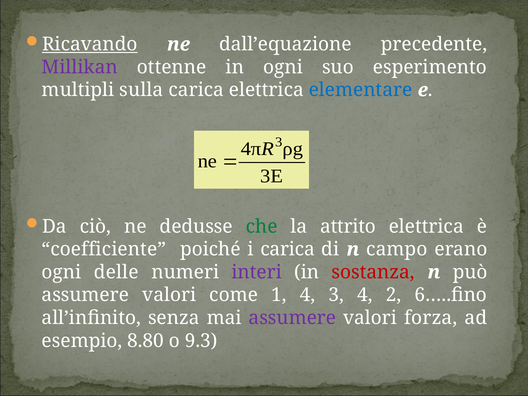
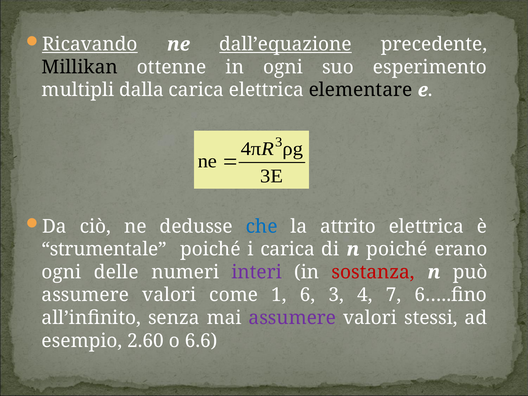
dall’equazione underline: none -> present
Millikan colour: purple -> black
sulla: sulla -> dalla
elementare colour: blue -> black
che colour: green -> blue
coefficiente: coefficiente -> strumentale
n campo: campo -> poiché
1 4: 4 -> 6
2: 2 -> 7
forza: forza -> stessi
8.80: 8.80 -> 2.60
9.3: 9.3 -> 6.6
